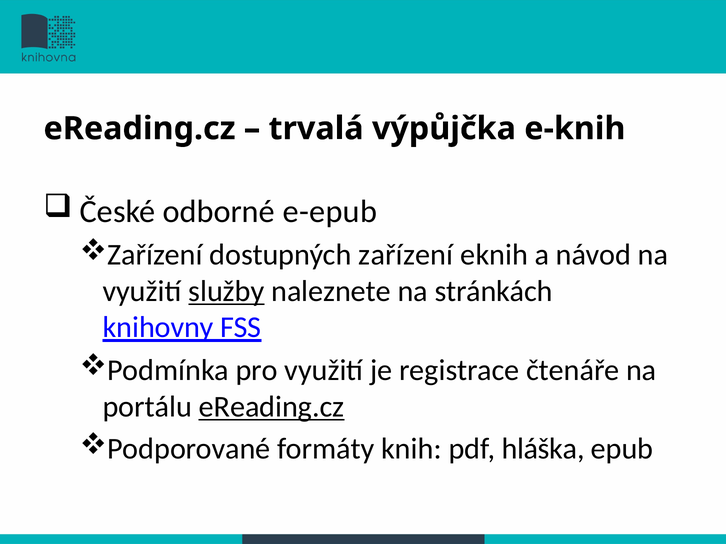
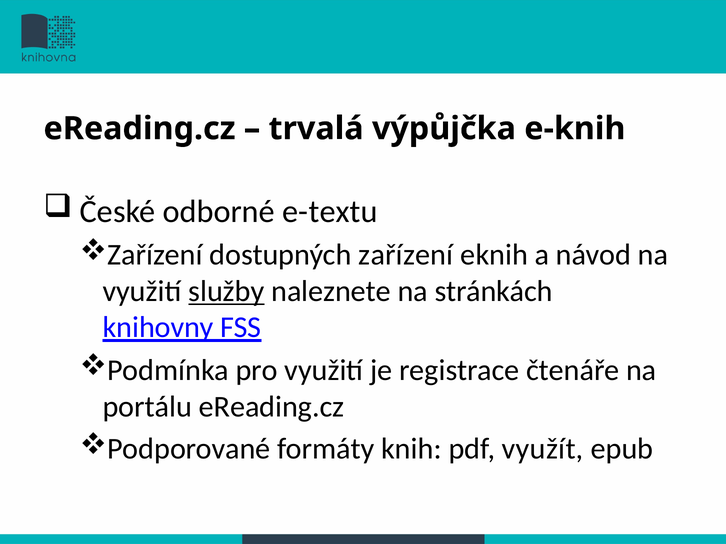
e-epub: e-epub -> e-textu
eReading.cz at (272, 407) underline: present -> none
hláška: hláška -> využít
